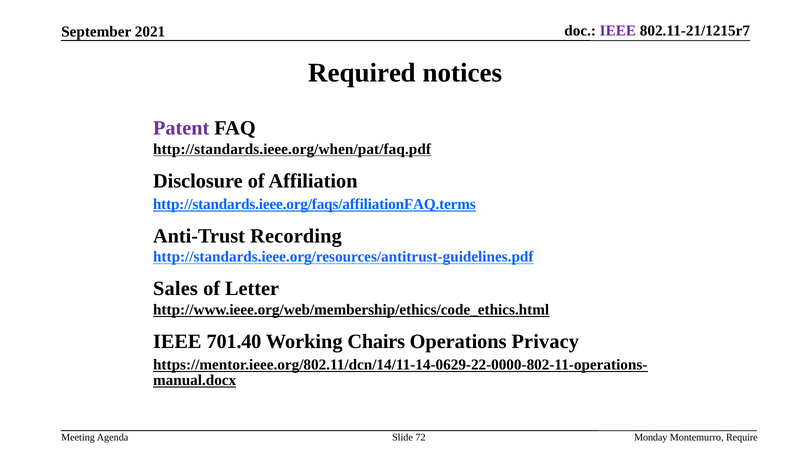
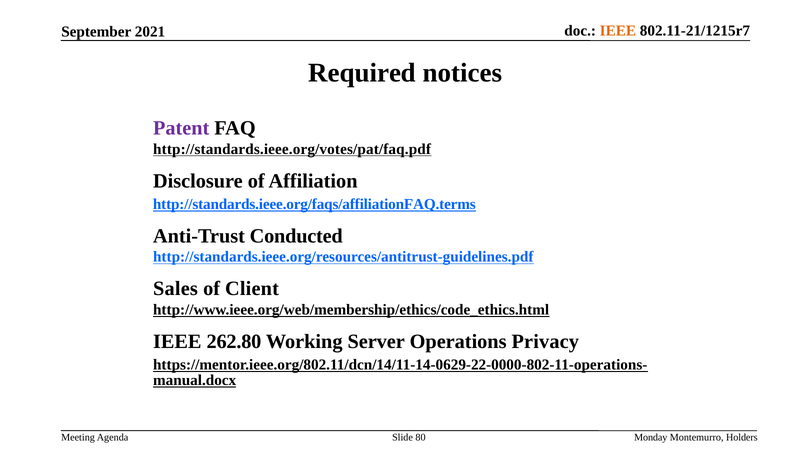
IEEE at (618, 31) colour: purple -> orange
http://standards.ieee.org/when/pat/faq.pdf: http://standards.ieee.org/when/pat/faq.pdf -> http://standards.ieee.org/votes/pat/faq.pdf
Recording: Recording -> Conducted
Letter: Letter -> Client
701.40: 701.40 -> 262.80
Chairs: Chairs -> Server
72: 72 -> 80
Require: Require -> Holders
